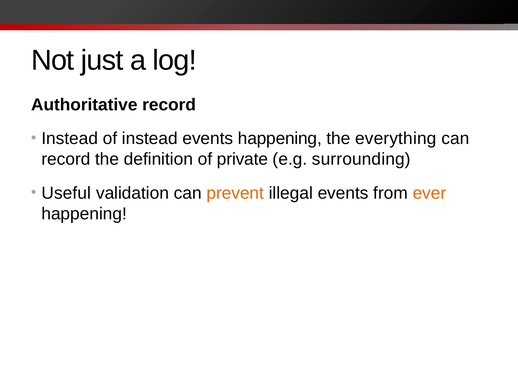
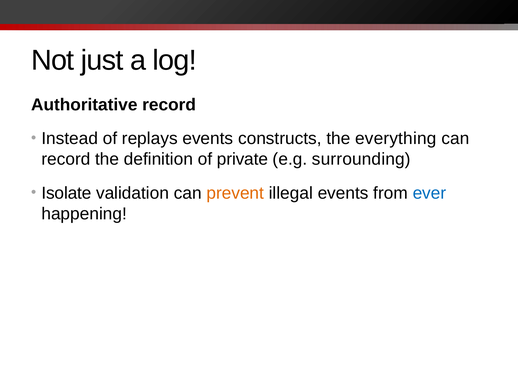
of instead: instead -> replays
events happening: happening -> constructs
Useful: Useful -> Isolate
ever colour: orange -> blue
